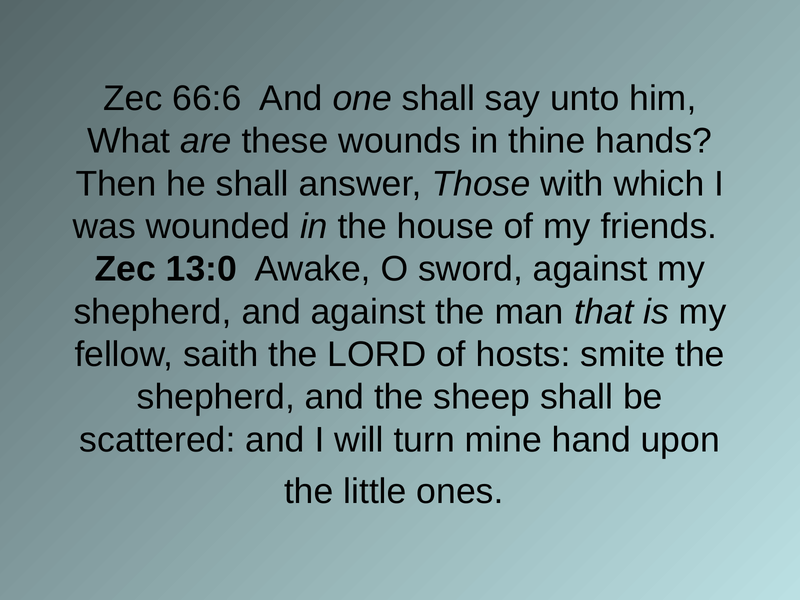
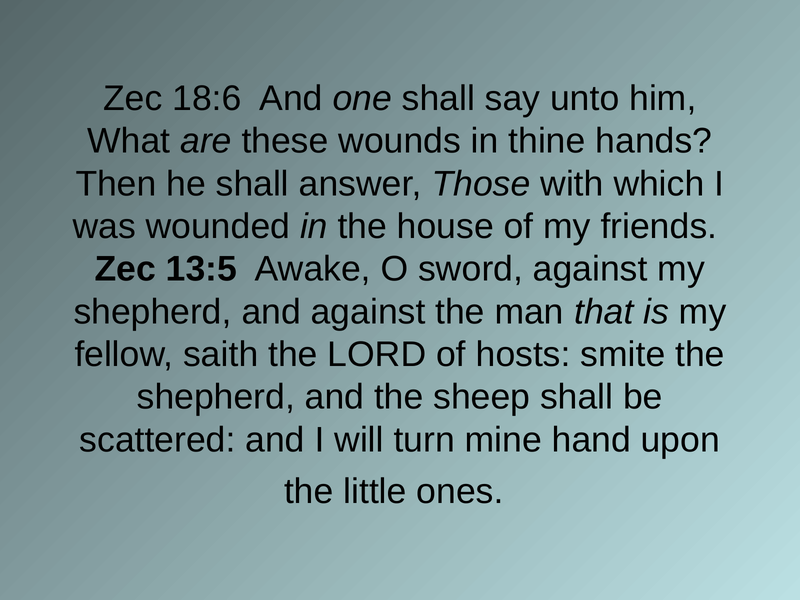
66:6: 66:6 -> 18:6
13:0: 13:0 -> 13:5
